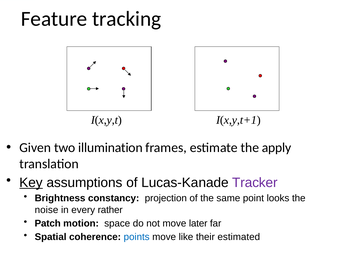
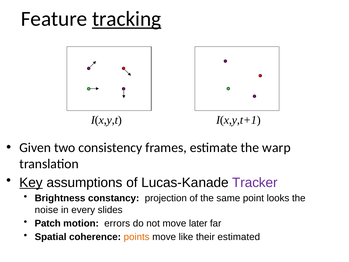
tracking underline: none -> present
illumination: illumination -> consistency
apply: apply -> warp
rather: rather -> slides
space: space -> errors
points colour: blue -> orange
